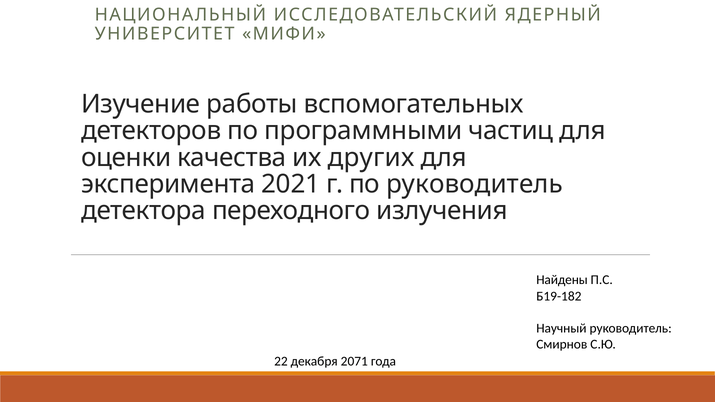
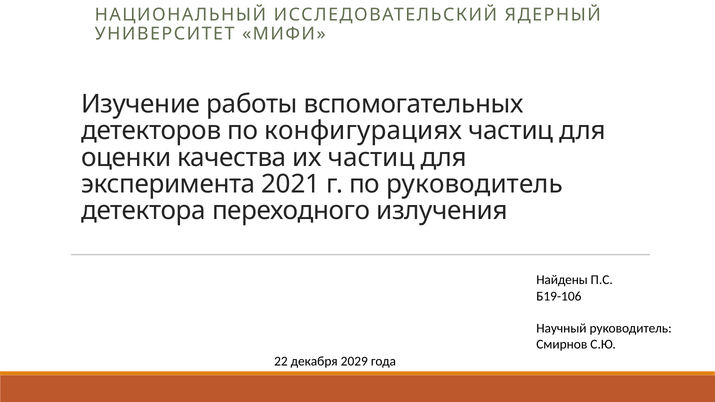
программными: программными -> конфигурациях
их других: других -> частиц
Б19-182: Б19-182 -> Б19-106
2071: 2071 -> 2029
